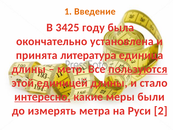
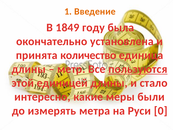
3425: 3425 -> 1849
литература: литература -> количество
интересно underline: present -> none
2: 2 -> 0
